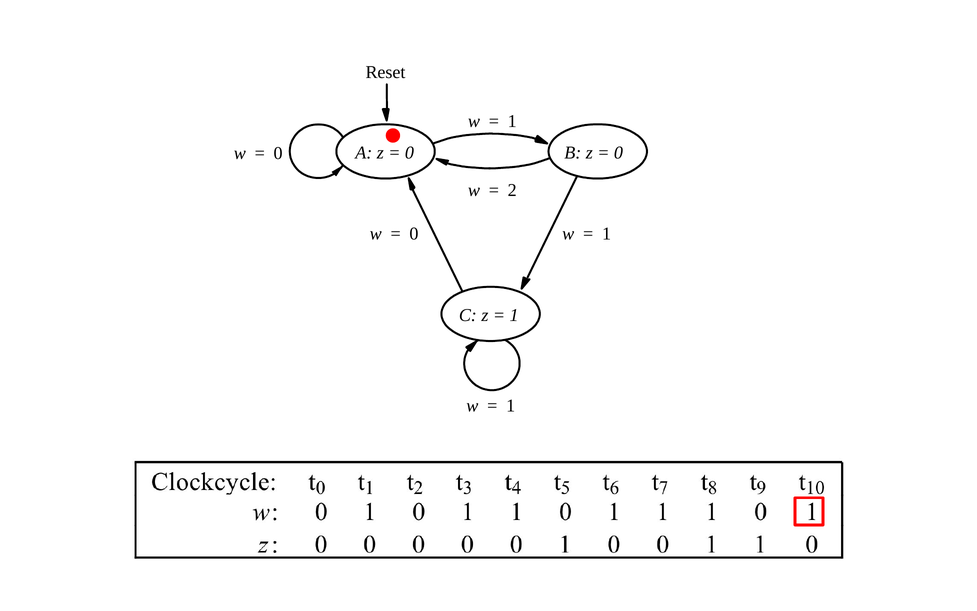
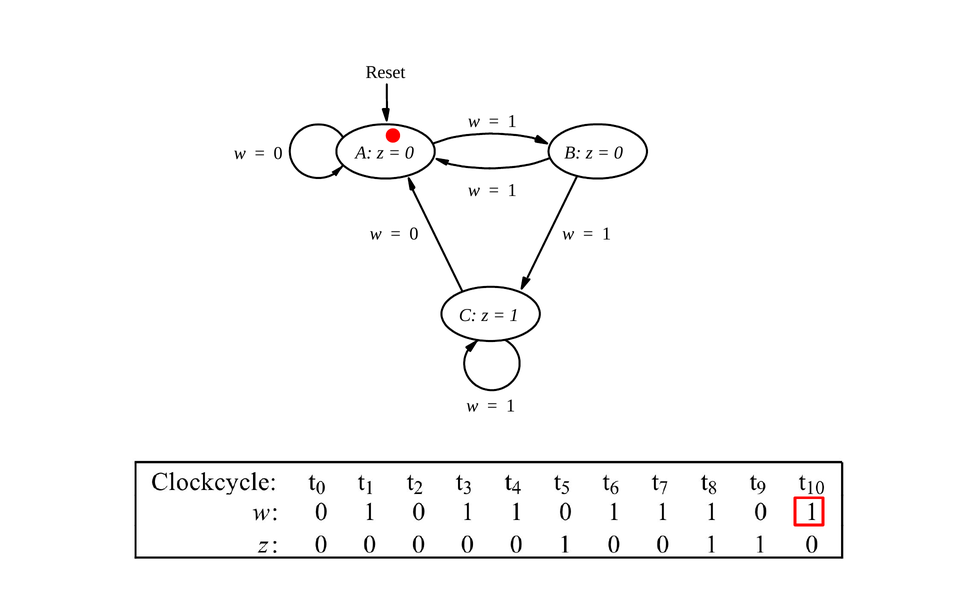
2 at (512, 190): 2 -> 1
